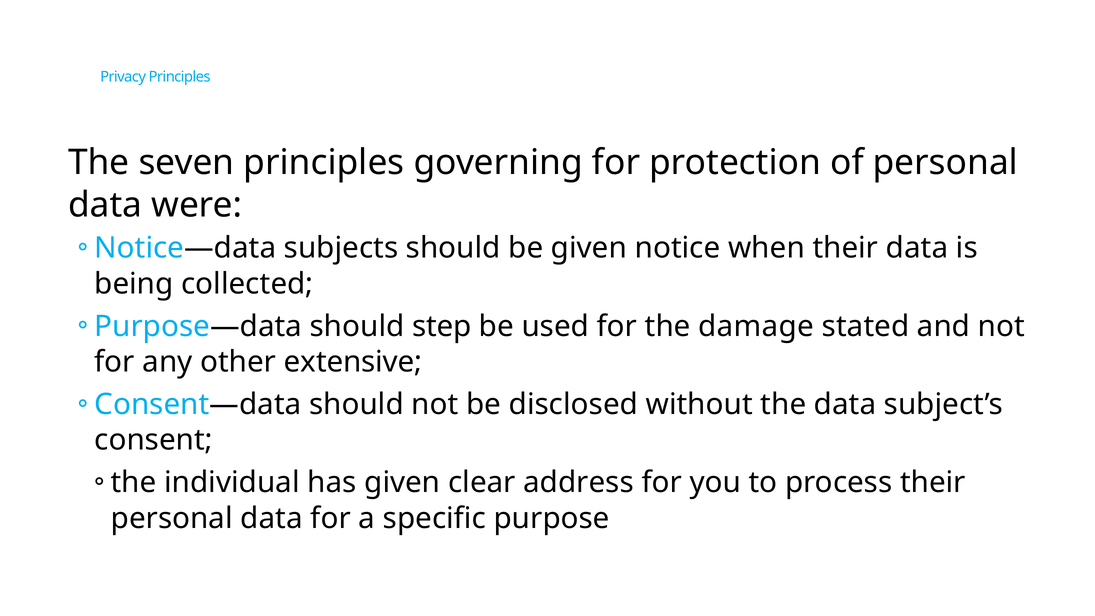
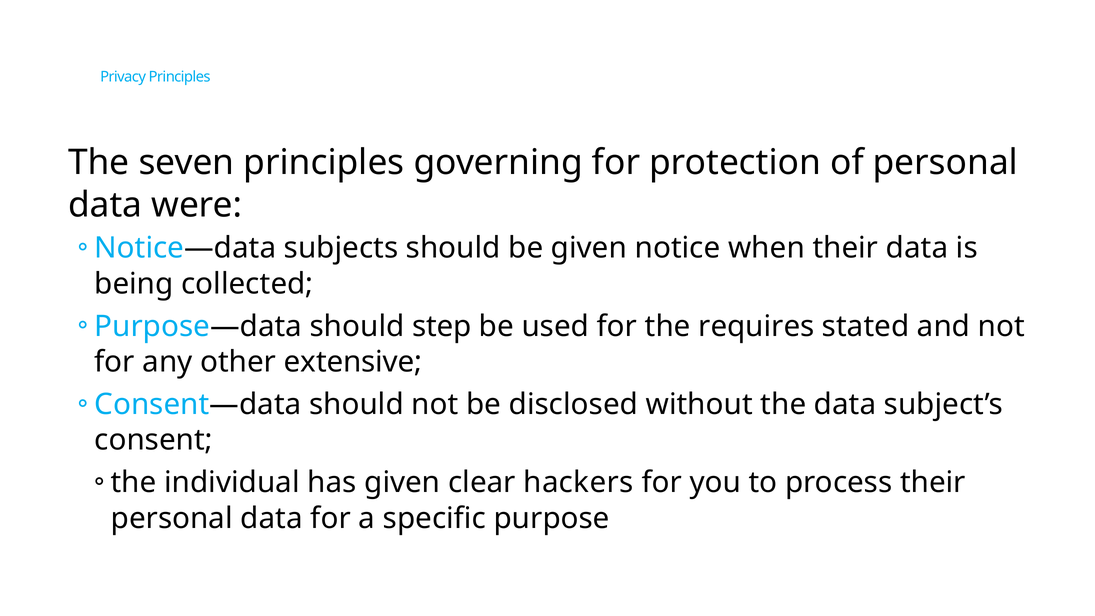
damage: damage -> requires
address: address -> hackers
